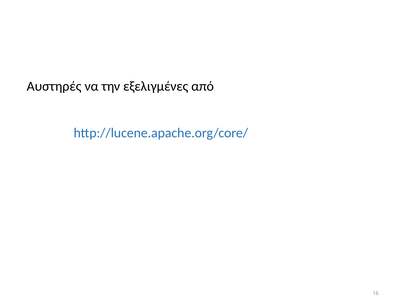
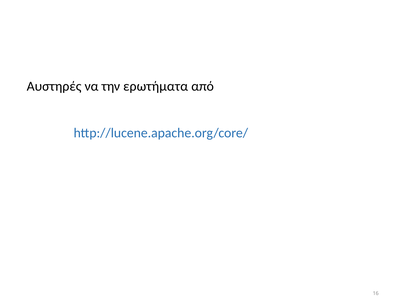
εξελιγμένες: εξελιγμένες -> ερωτήματα
